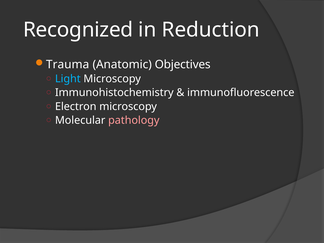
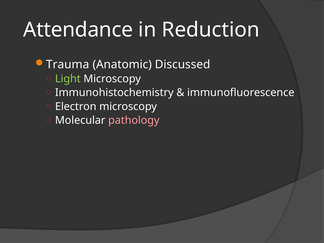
Recognized: Recognized -> Attendance
Objectives: Objectives -> Discussed
Light colour: light blue -> light green
